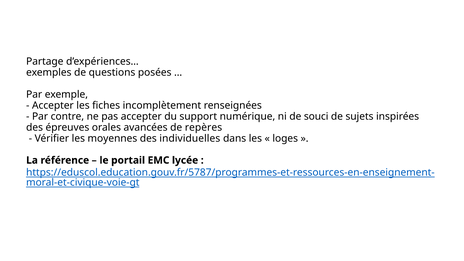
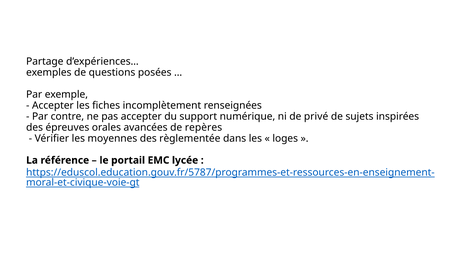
souci: souci -> privé
individuelles: individuelles -> règlementée
